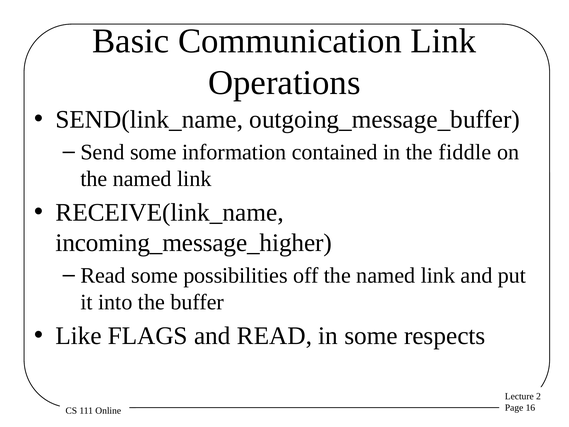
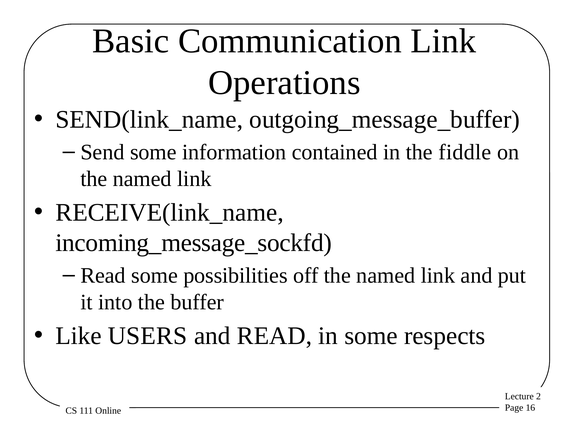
incoming_message_higher: incoming_message_higher -> incoming_message_sockfd
FLAGS: FLAGS -> USERS
